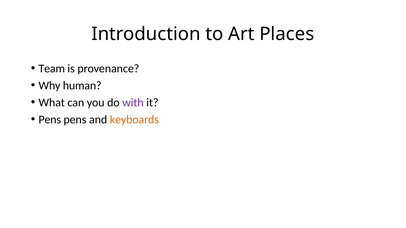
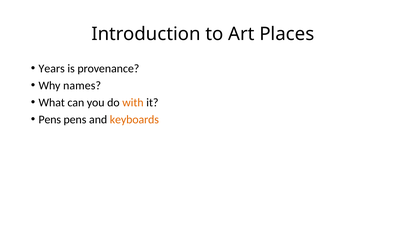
Team: Team -> Years
human: human -> names
with colour: purple -> orange
